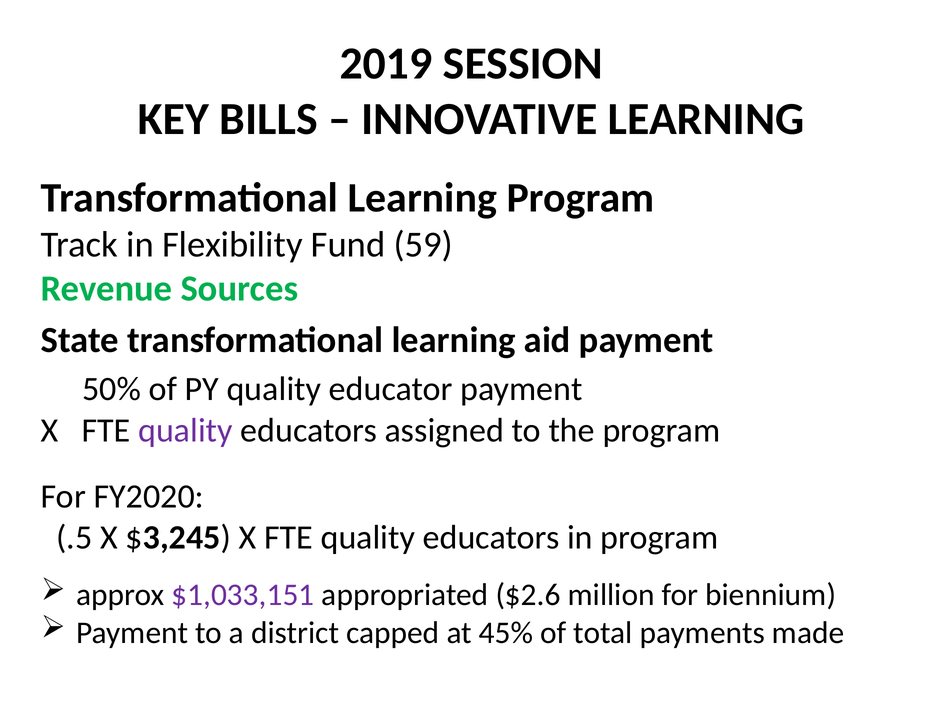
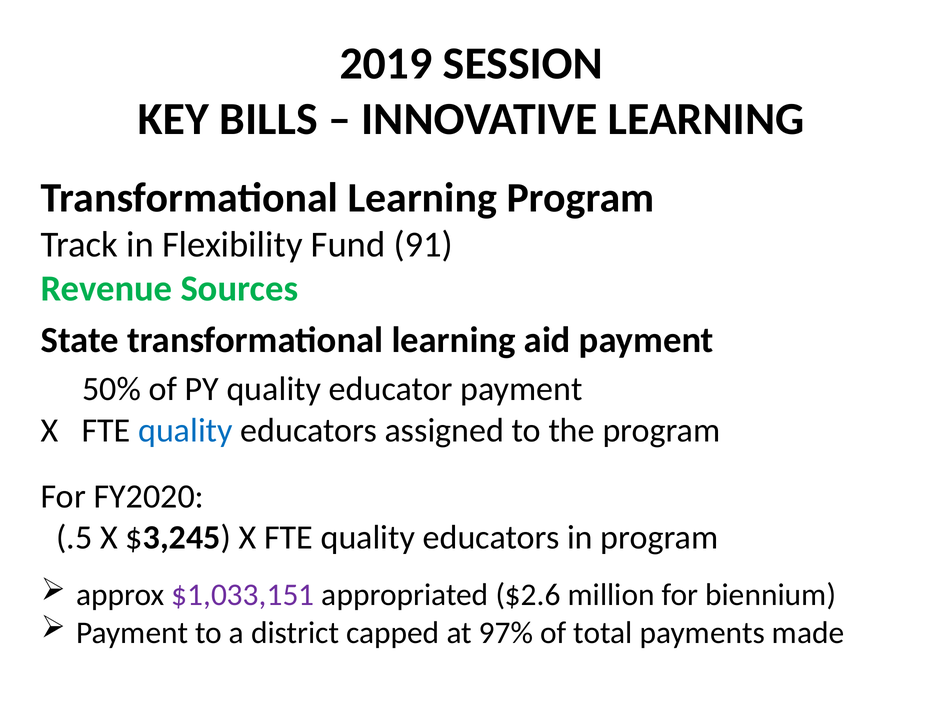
59: 59 -> 91
quality at (185, 430) colour: purple -> blue
45%: 45% -> 97%
